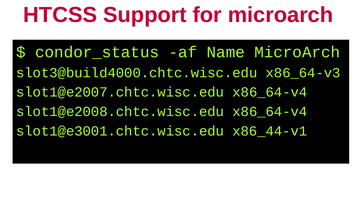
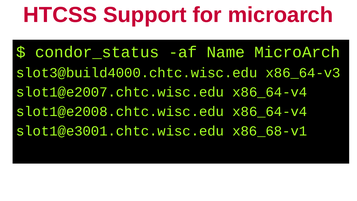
x86_44-v1: x86_44-v1 -> x86_68-v1
